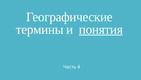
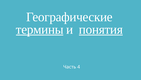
термины underline: none -> present
